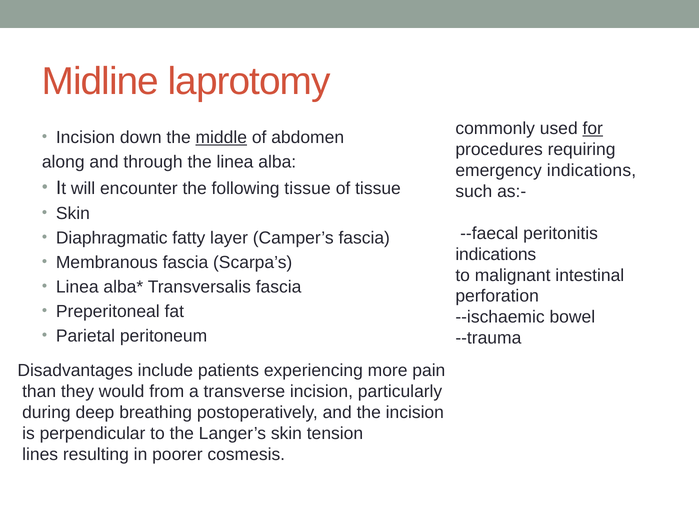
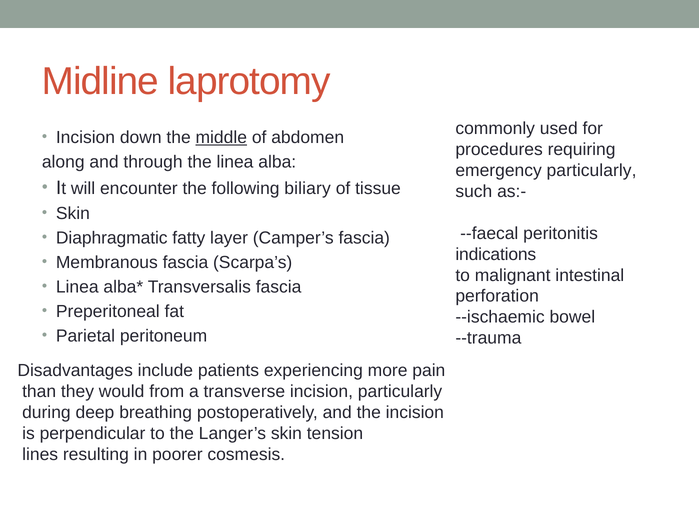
for underline: present -> none
emergency indications: indications -> particularly
following tissue: tissue -> biliary
